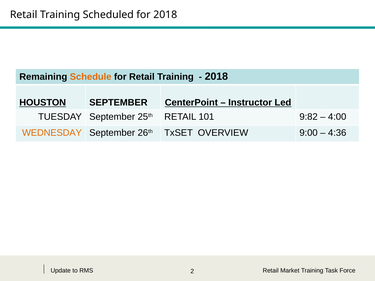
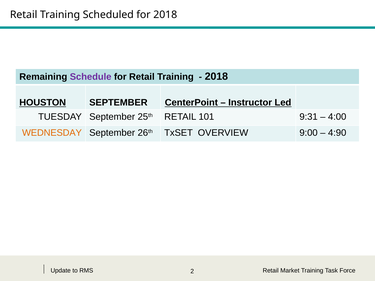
Schedule colour: orange -> purple
9:82: 9:82 -> 9:31
4:36: 4:36 -> 4:90
